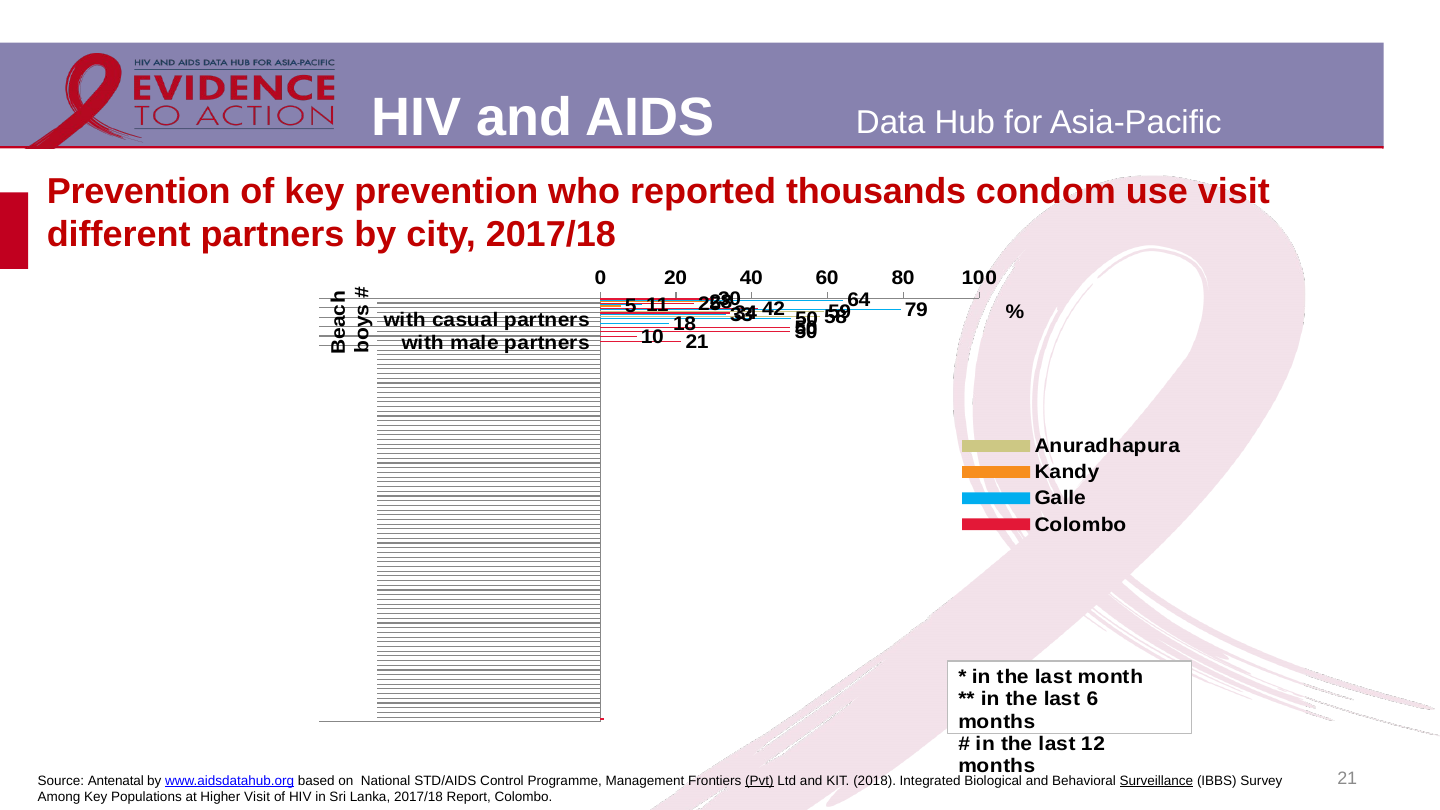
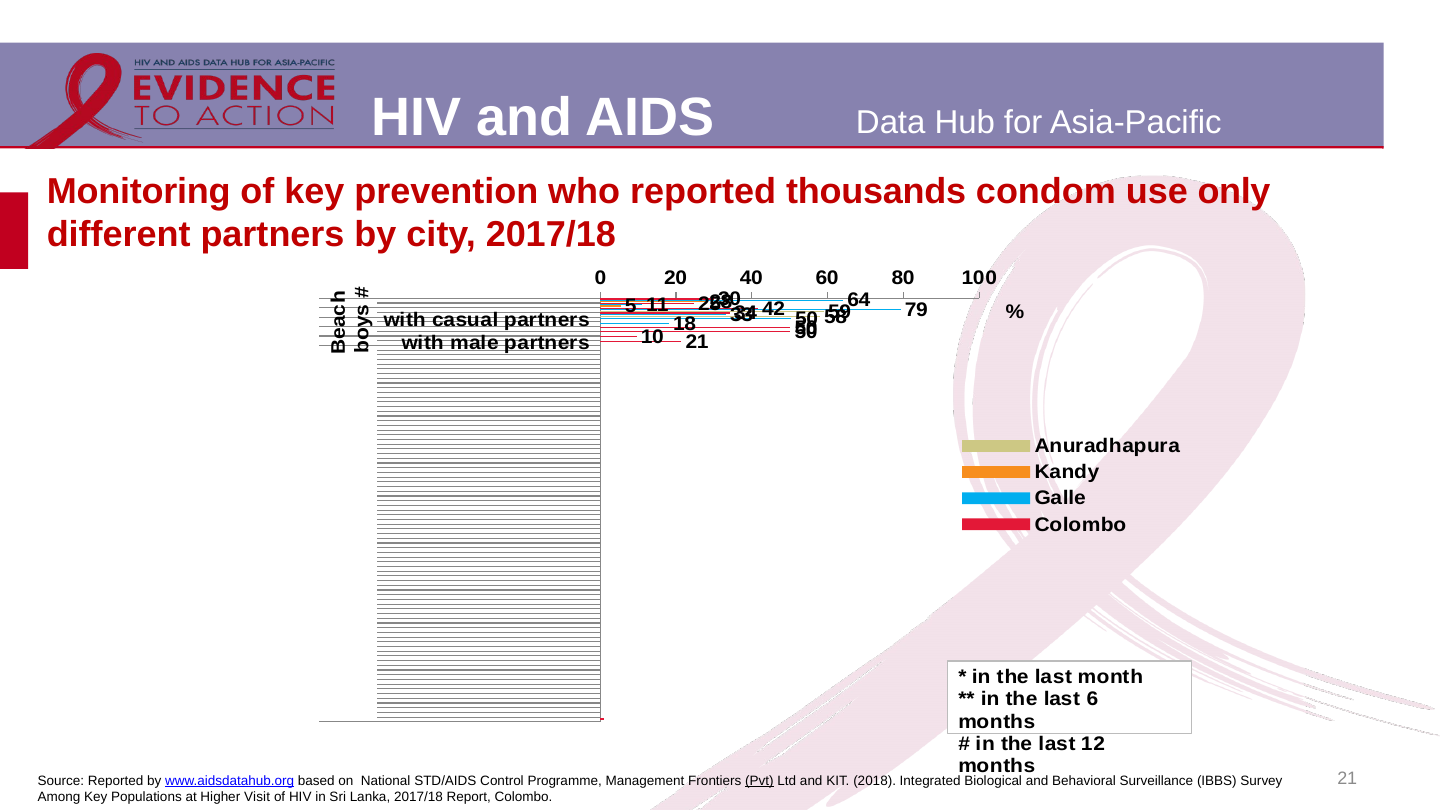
Prevention at (139, 192): Prevention -> Monitoring
use visit: visit -> only
Source Antenatal: Antenatal -> Reported
Surveillance underline: present -> none
